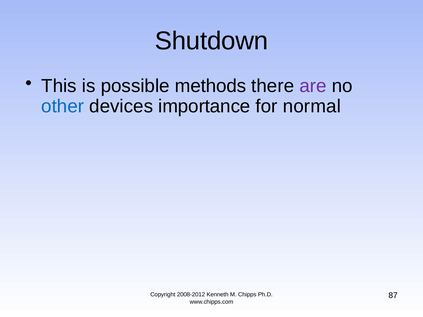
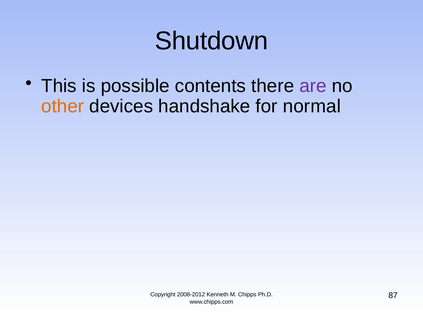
methods: methods -> contents
other colour: blue -> orange
importance: importance -> handshake
